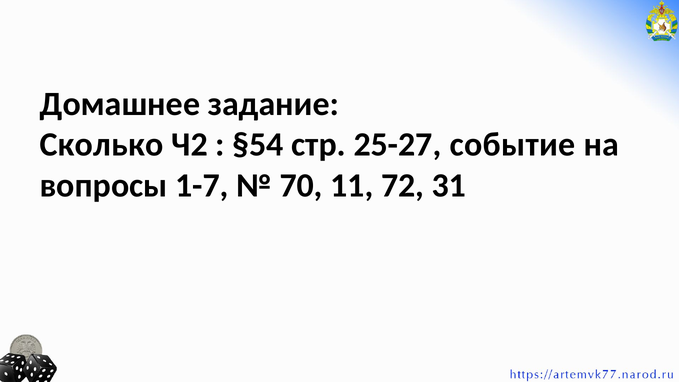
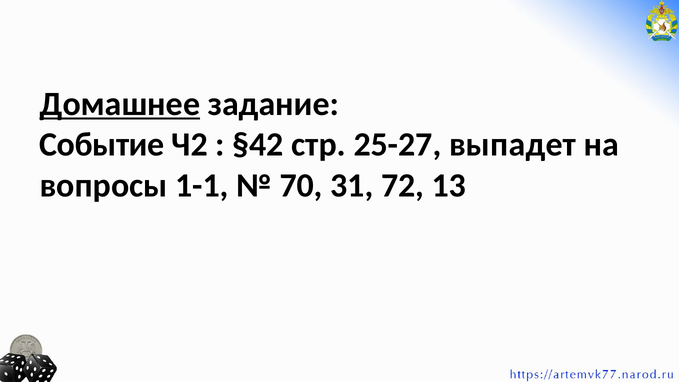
Домашнее underline: none -> present
Сколько: Сколько -> Событие
§54: §54 -> §42
событие: событие -> выпадет
1-7: 1-7 -> 1-1
11: 11 -> 31
31: 31 -> 13
